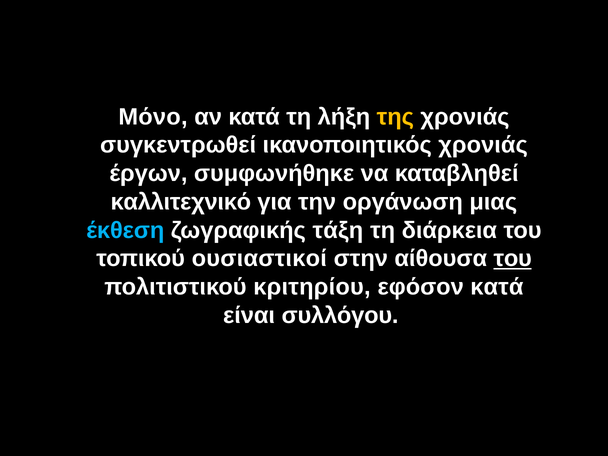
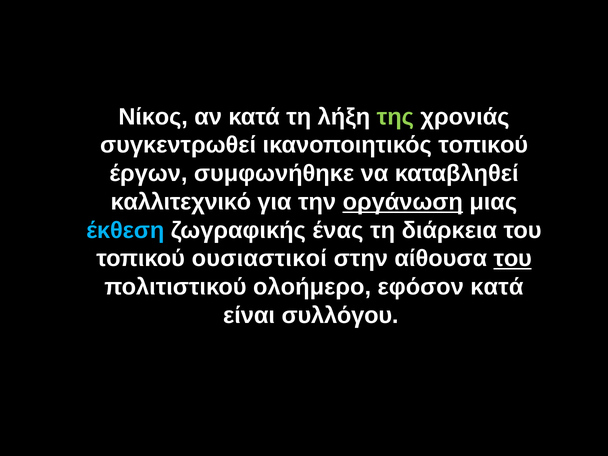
Μόνο: Μόνο -> Νίκος
της colour: yellow -> light green
ικανοποιητικός χρονιάς: χρονιάς -> τοπικού
οργάνωση underline: none -> present
τάξη: τάξη -> ένας
κριτηρίου: κριτηρίου -> ολοήμερο
